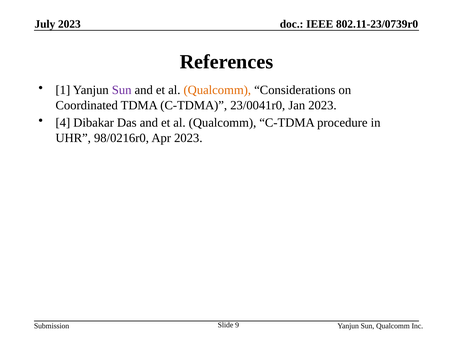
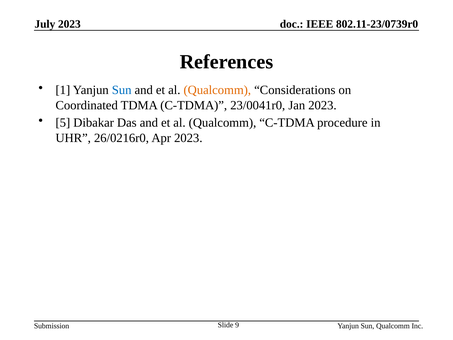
Sun at (122, 90) colour: purple -> blue
4: 4 -> 5
98/0216r0: 98/0216r0 -> 26/0216r0
